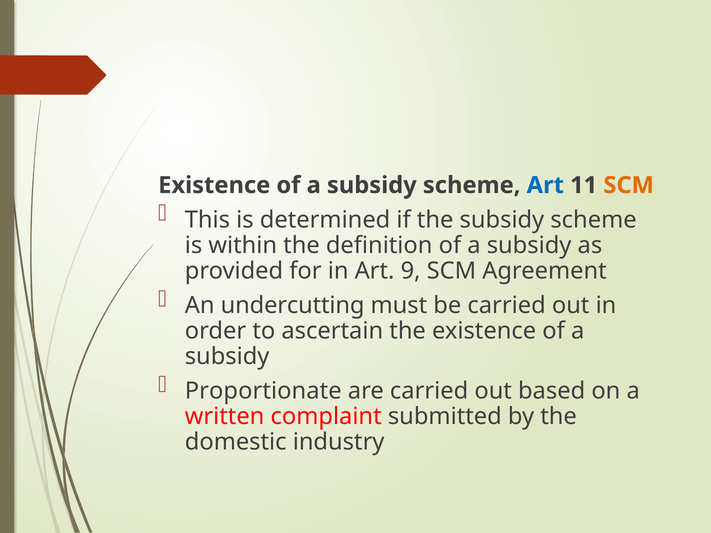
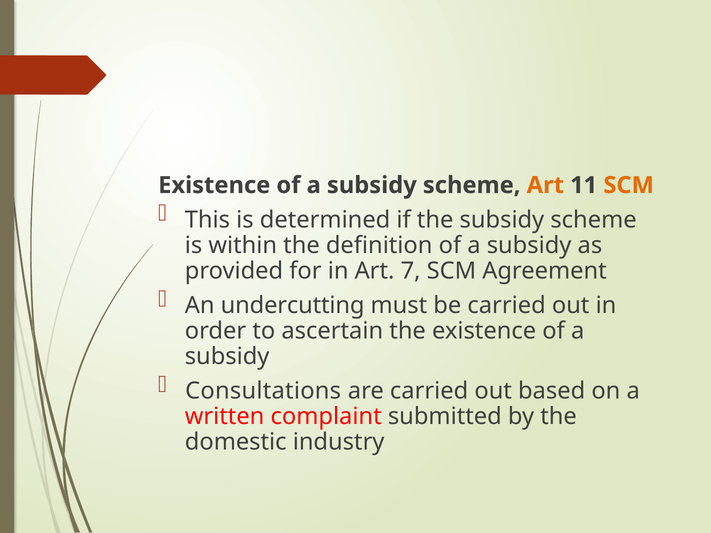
Art at (545, 185) colour: blue -> orange
9: 9 -> 7
Proportionate: Proportionate -> Consultations
